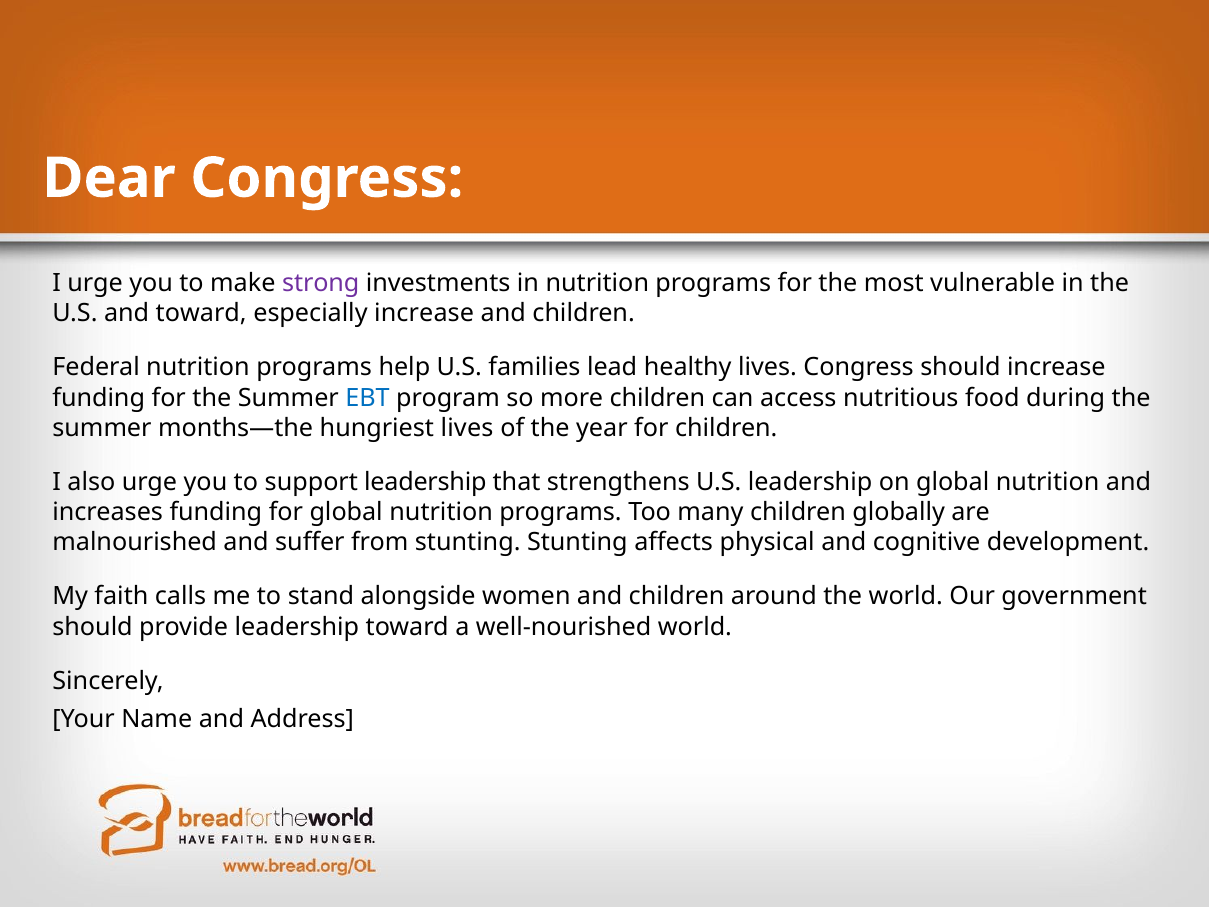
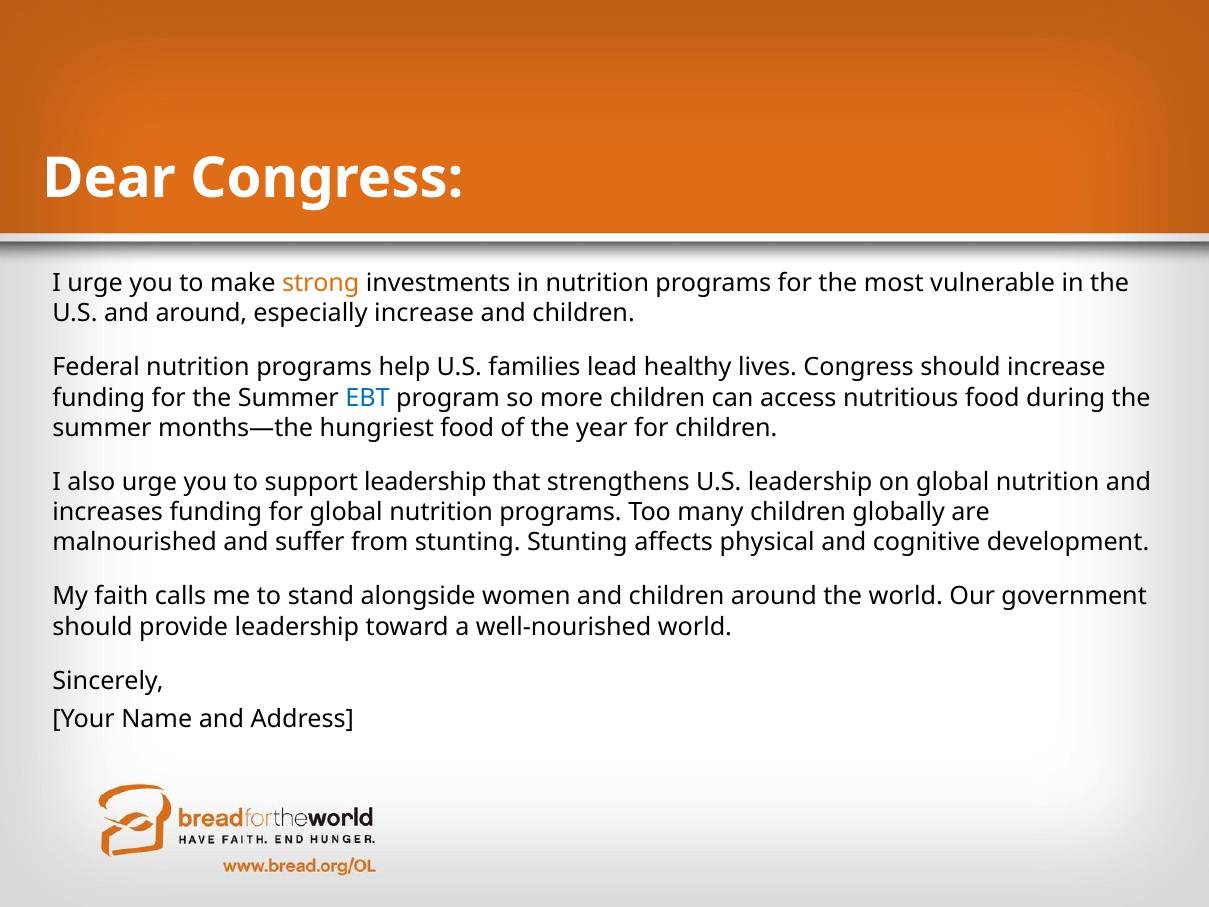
strong colour: purple -> orange
and toward: toward -> around
hungriest lives: lives -> food
